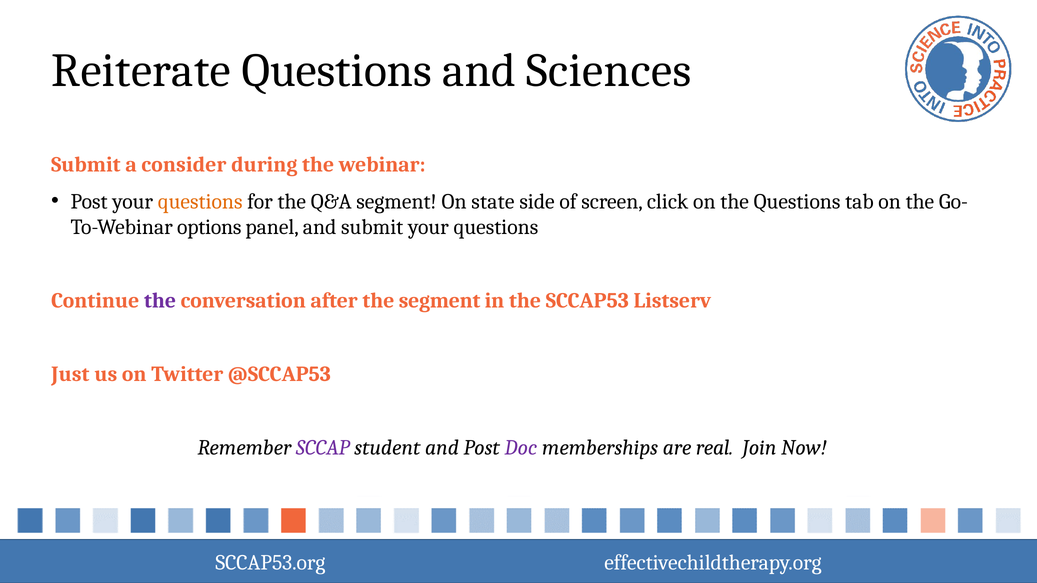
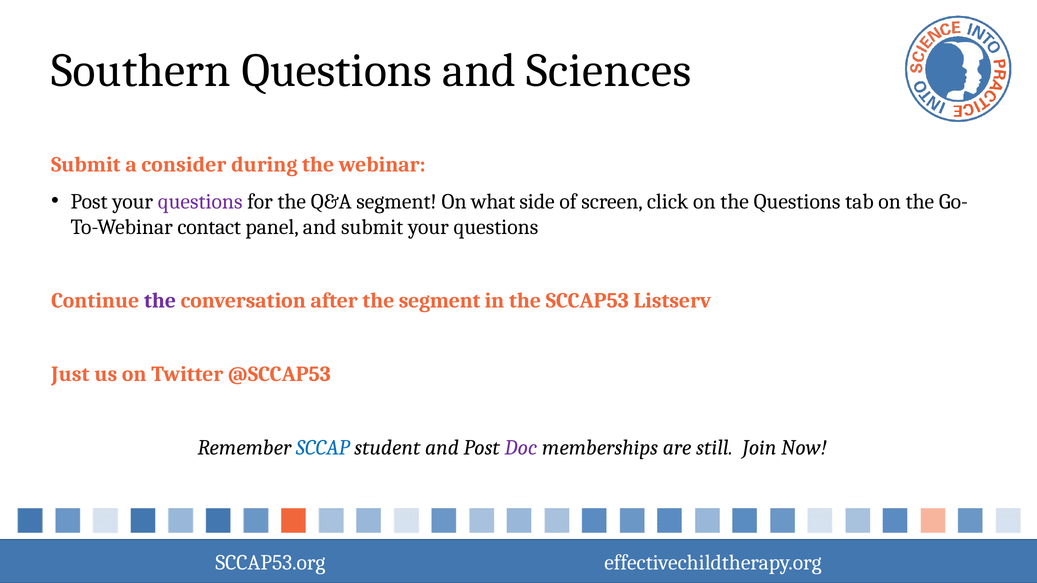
Reiterate: Reiterate -> Southern
questions at (200, 202) colour: orange -> purple
state: state -> what
options: options -> contact
SCCAP colour: purple -> blue
real: real -> still
